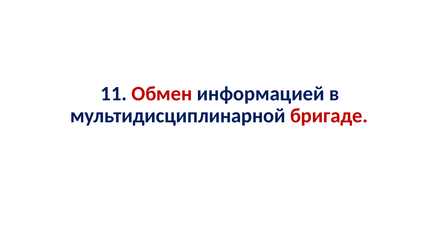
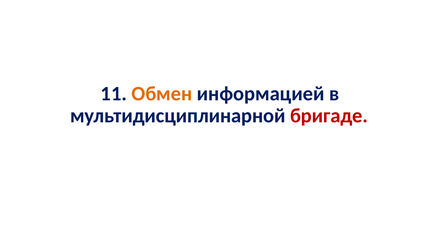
Обмен colour: red -> orange
